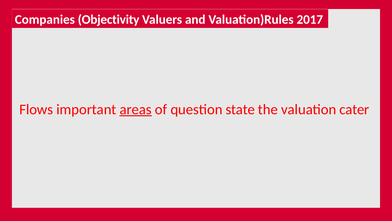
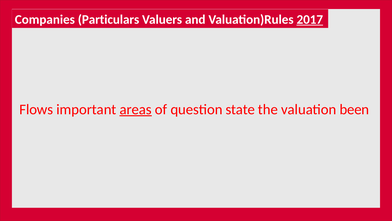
Objectivity: Objectivity -> Particulars
2017 underline: none -> present
cater: cater -> been
